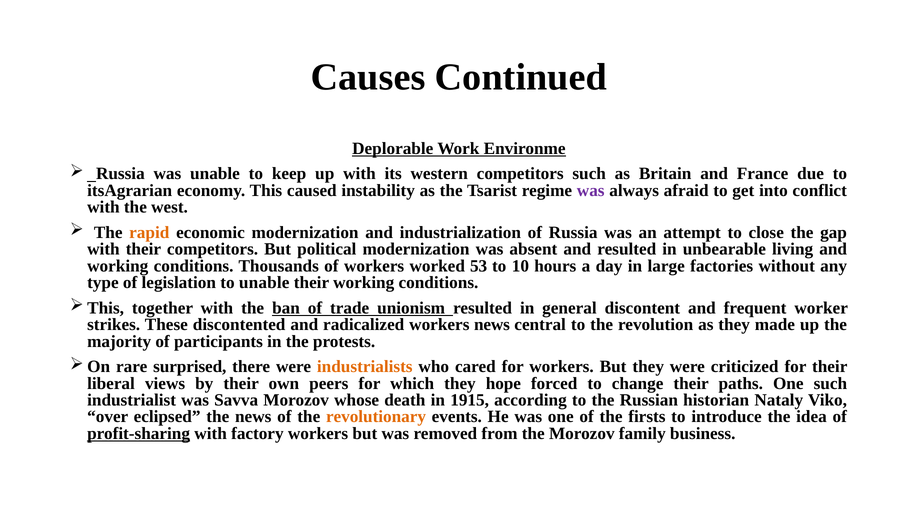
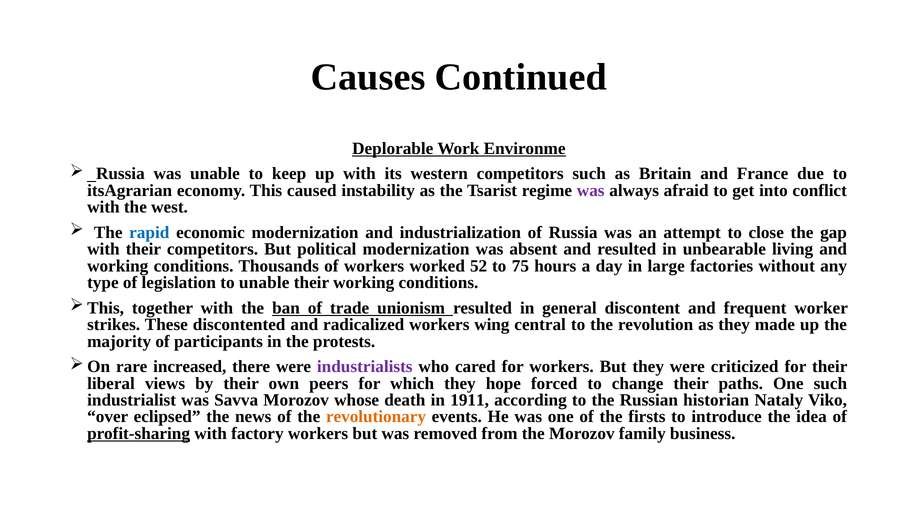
rapid colour: orange -> blue
53: 53 -> 52
10: 10 -> 75
workers news: news -> wing
surprised: surprised -> increased
industrialists colour: orange -> purple
1915: 1915 -> 1911
